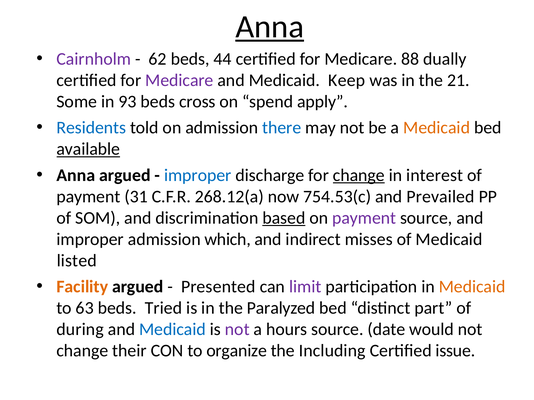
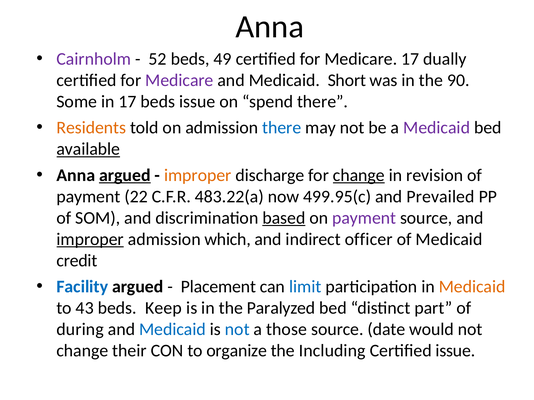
Anna at (270, 27) underline: present -> none
62: 62 -> 52
44: 44 -> 49
Medicare 88: 88 -> 17
Keep: Keep -> Short
21: 21 -> 90
in 93: 93 -> 17
beds cross: cross -> issue
spend apply: apply -> there
Residents colour: blue -> orange
Medicaid at (437, 128) colour: orange -> purple
argued at (125, 175) underline: none -> present
improper at (198, 175) colour: blue -> orange
interest: interest -> revision
31: 31 -> 22
268.12(a: 268.12(a -> 483.22(a
754.53(c: 754.53(c -> 499.95(c
improper at (90, 239) underline: none -> present
misses: misses -> officer
listed: listed -> credit
Facility colour: orange -> blue
Presented: Presented -> Placement
limit colour: purple -> blue
63: 63 -> 43
Tried: Tried -> Keep
not at (237, 330) colour: purple -> blue
hours: hours -> those
